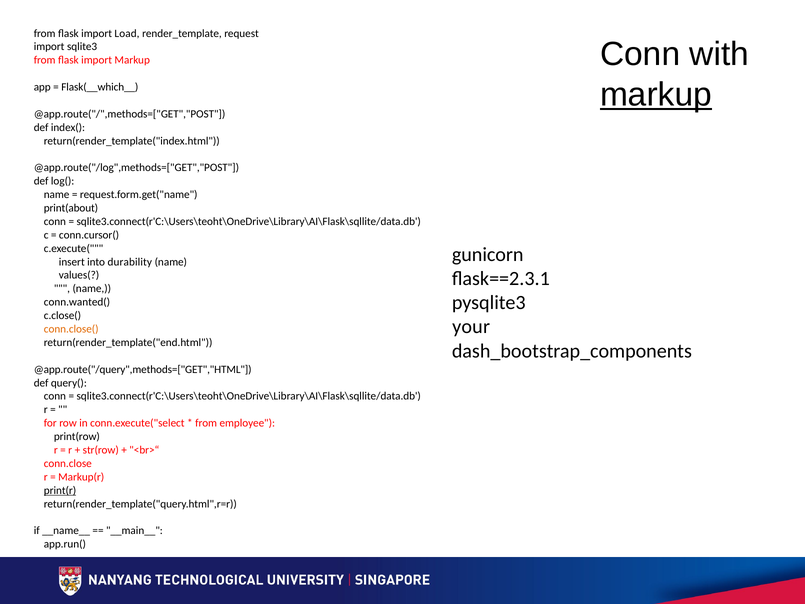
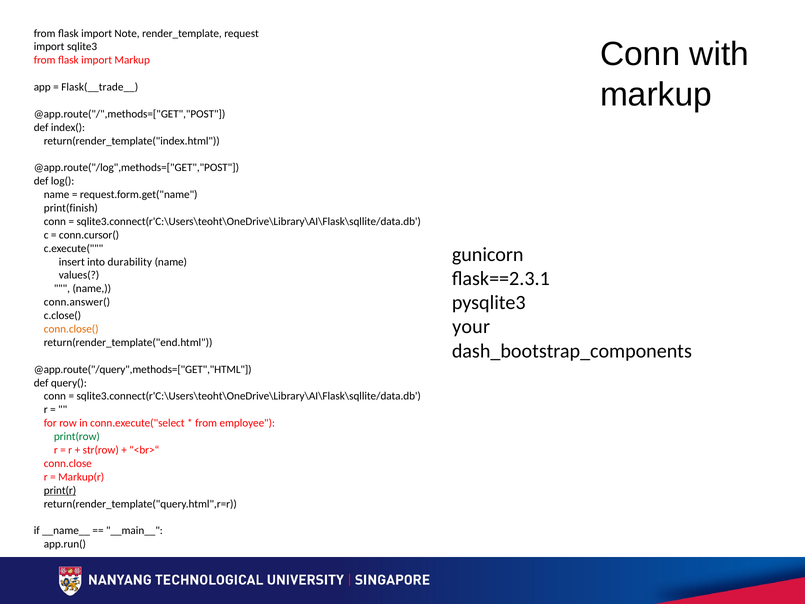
Load: Load -> Note
markup at (656, 95) underline: present -> none
Flask(__which__: Flask(__which__ -> Flask(__trade__
print(about: print(about -> print(finish
conn.wanted(: conn.wanted( -> conn.answer(
print(row colour: black -> green
